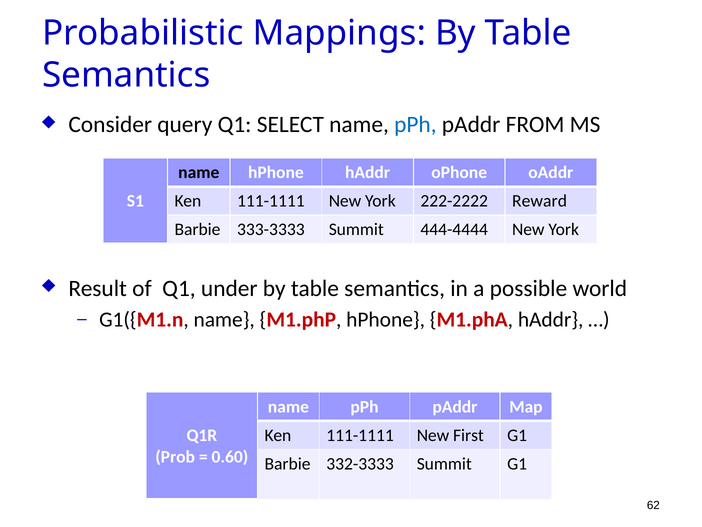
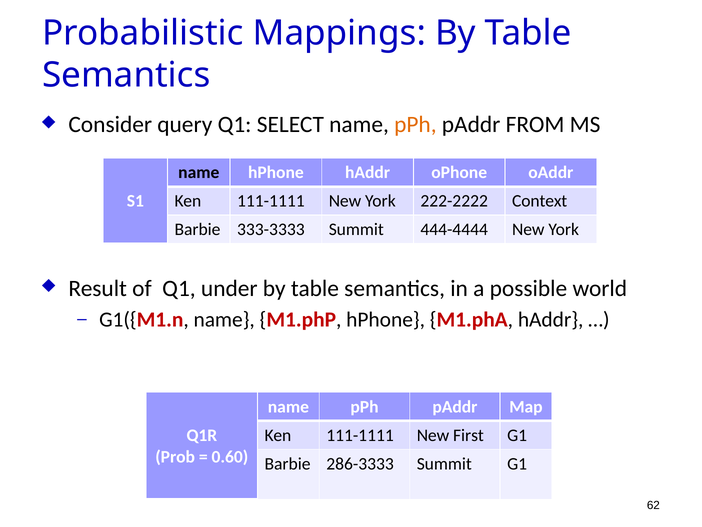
pPh at (415, 124) colour: blue -> orange
Reward: Reward -> Context
332-3333: 332-3333 -> 286-3333
